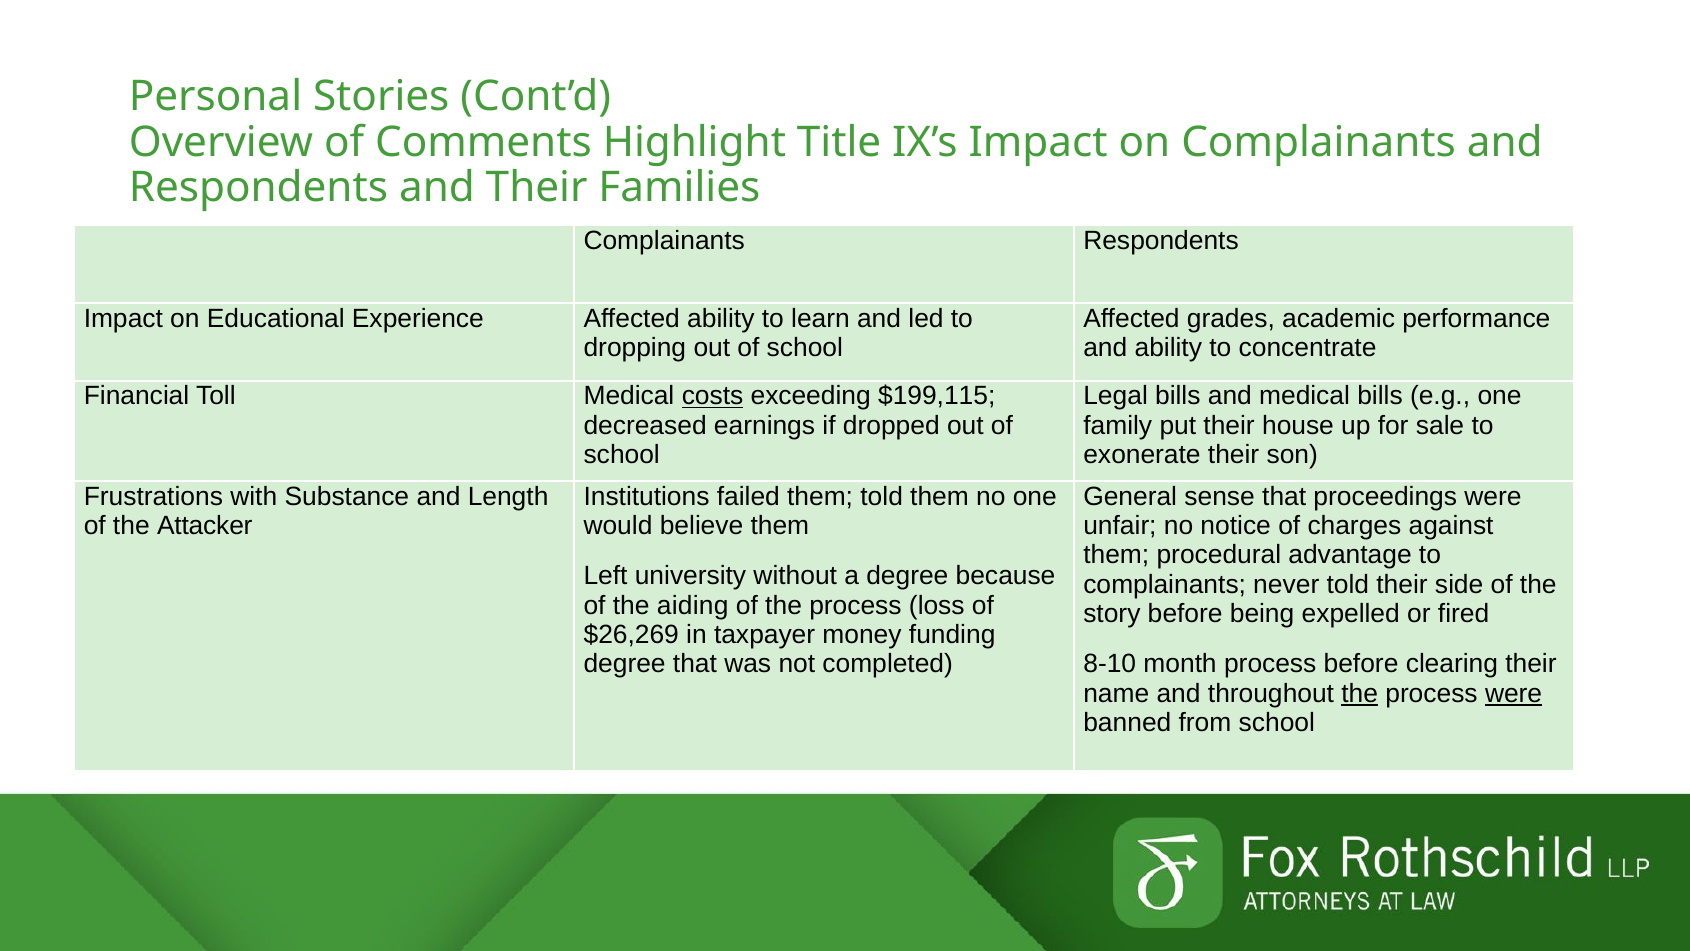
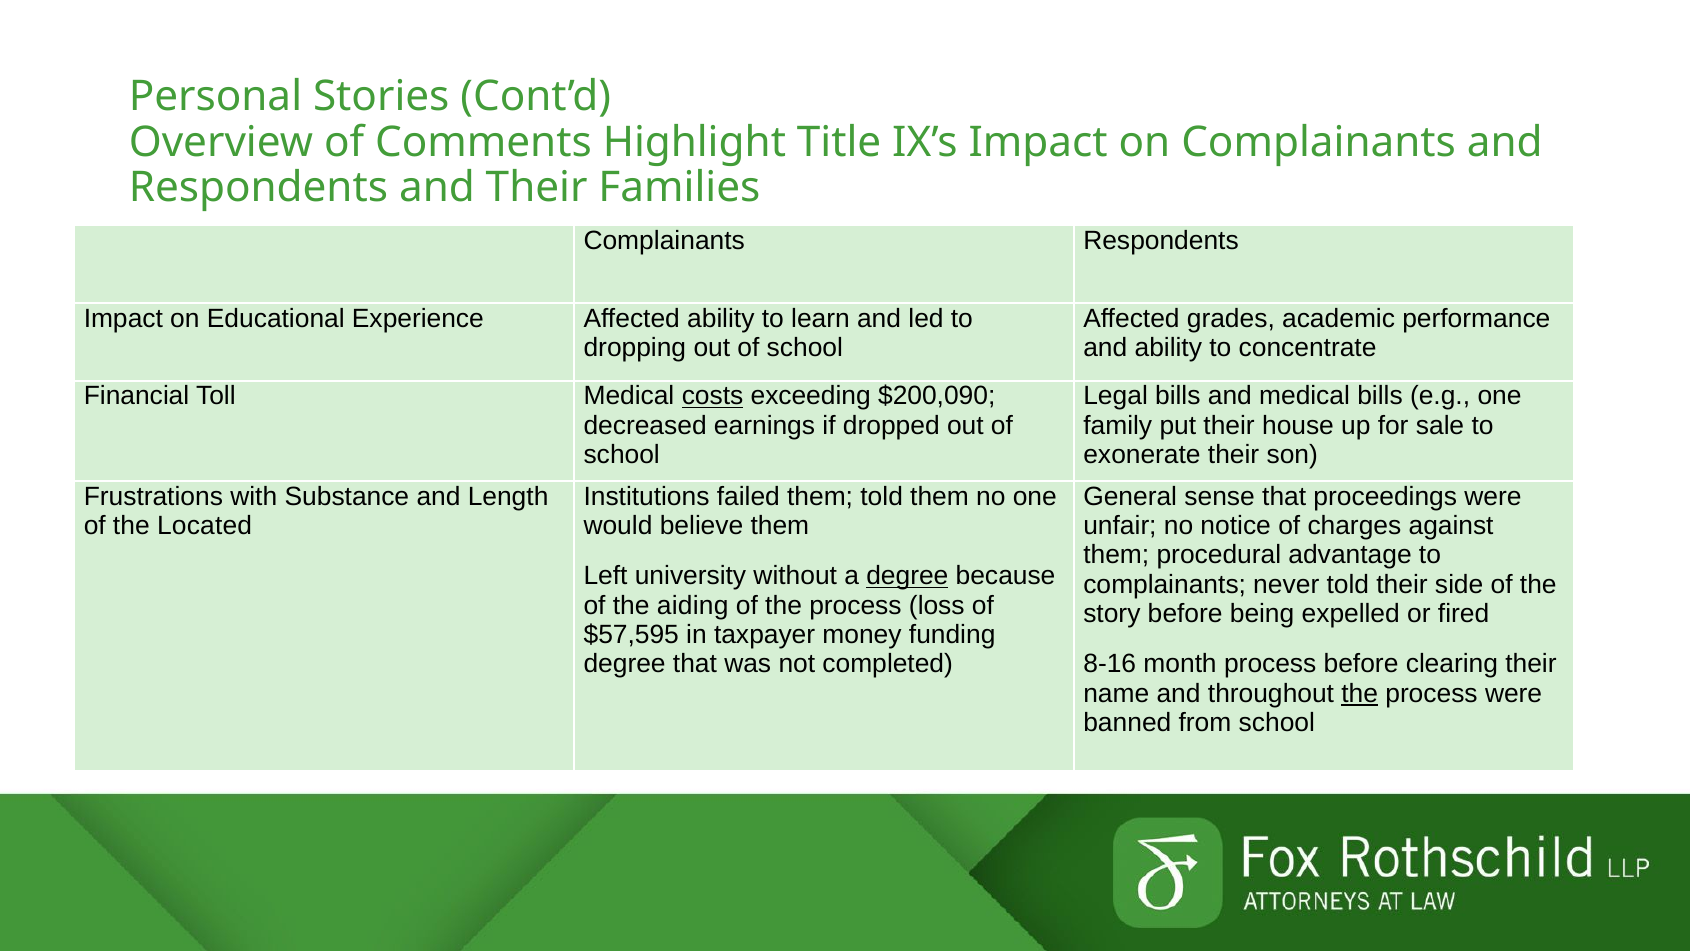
$199,115: $199,115 -> $200,090
Attacker: Attacker -> Located
degree at (907, 576) underline: none -> present
$26,269: $26,269 -> $57,595
8-10: 8-10 -> 8-16
were at (1514, 693) underline: present -> none
